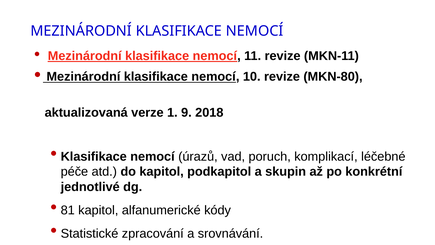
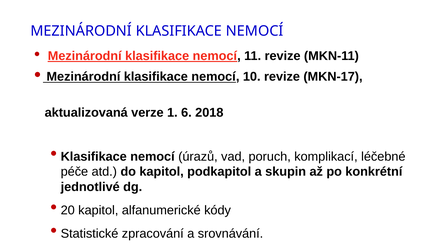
MKN-80: MKN-80 -> MKN-17
9: 9 -> 6
81: 81 -> 20
